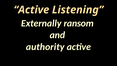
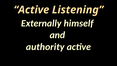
ransom: ransom -> himself
